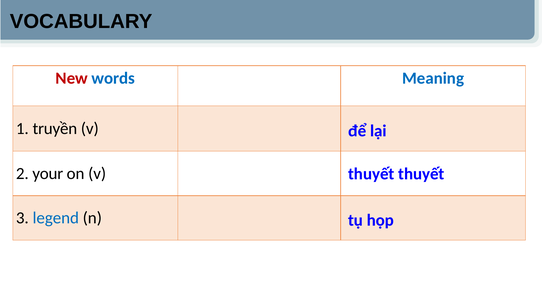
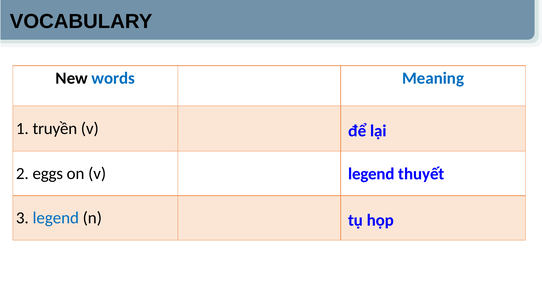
New colour: red -> black
your: your -> eggs
thuyết at (371, 174): thuyết -> legend
